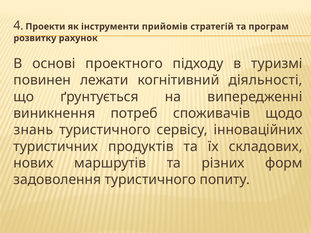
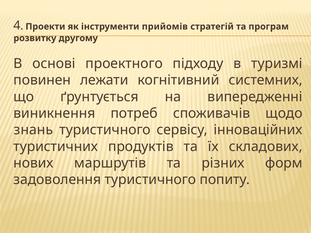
рахунок: рахунок -> другому
діяльності: діяльності -> системних
